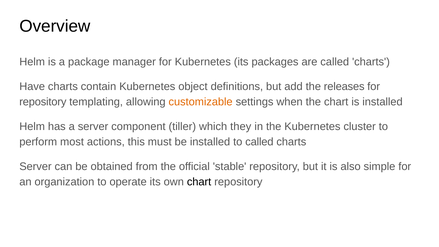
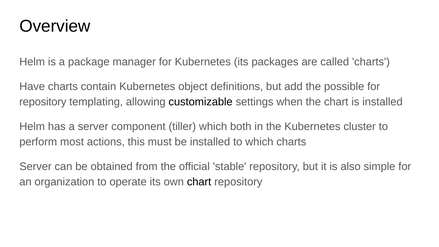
releases: releases -> possible
customizable colour: orange -> black
they: they -> both
to called: called -> which
